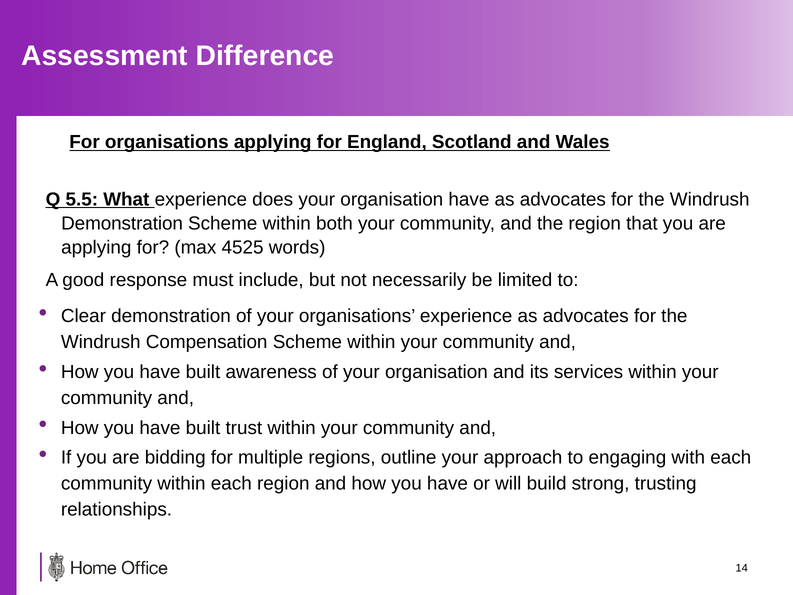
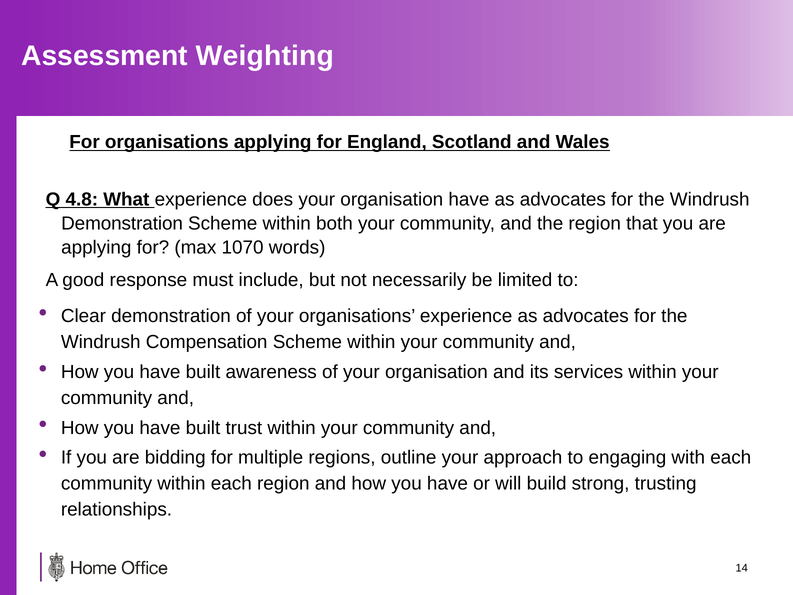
Difference: Difference -> Weighting
5.5: 5.5 -> 4.8
4525: 4525 -> 1070
